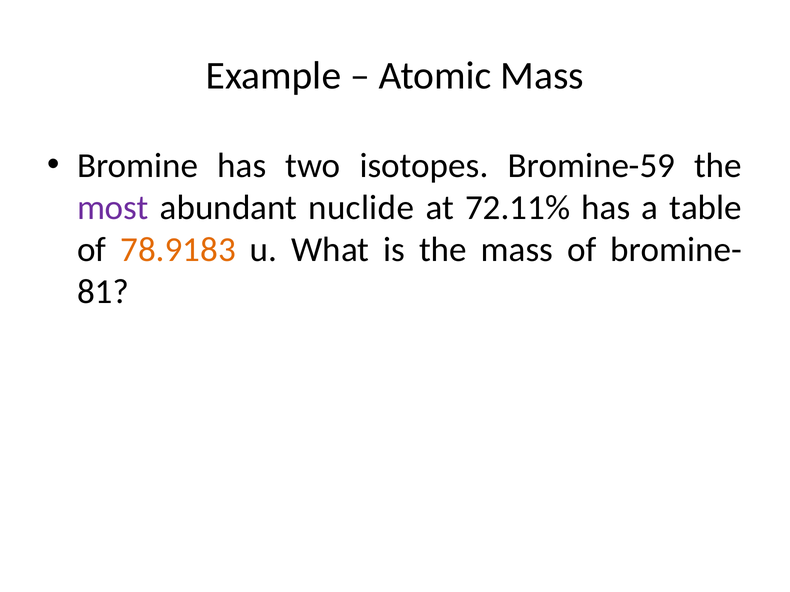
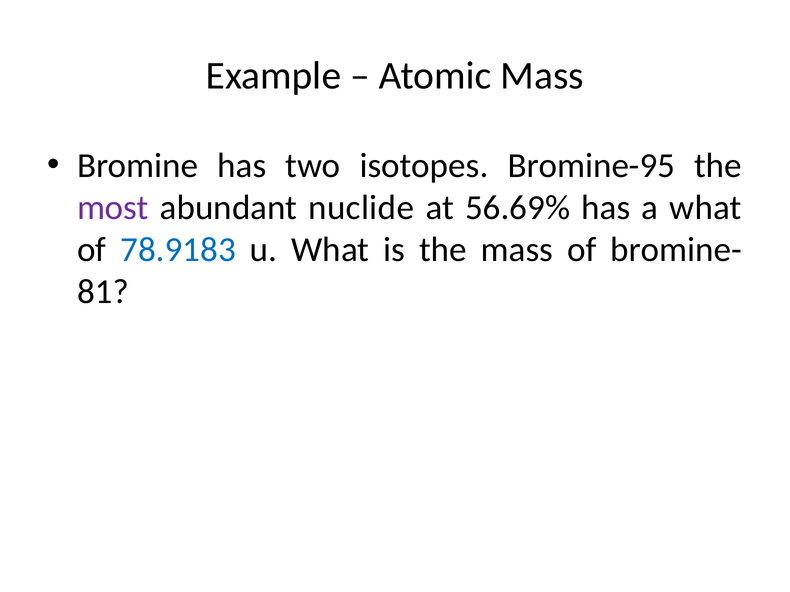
Bromine-59: Bromine-59 -> Bromine-95
72.11%: 72.11% -> 56.69%
a table: table -> what
78.9183 colour: orange -> blue
